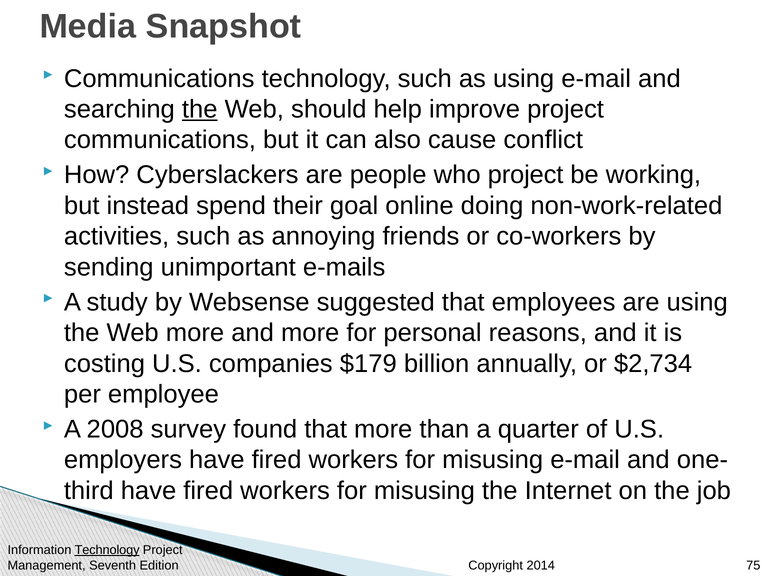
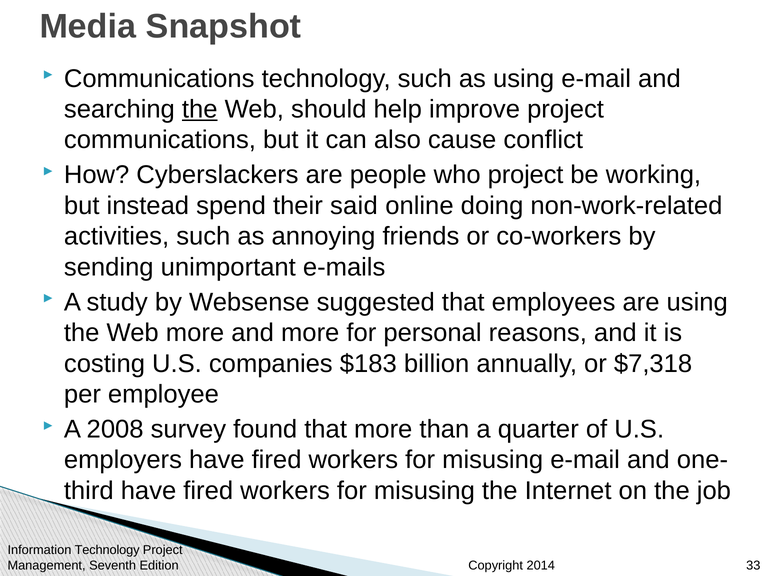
goal: goal -> said
$179: $179 -> $183
$2,734: $2,734 -> $7,318
Technology at (107, 550) underline: present -> none
75: 75 -> 33
